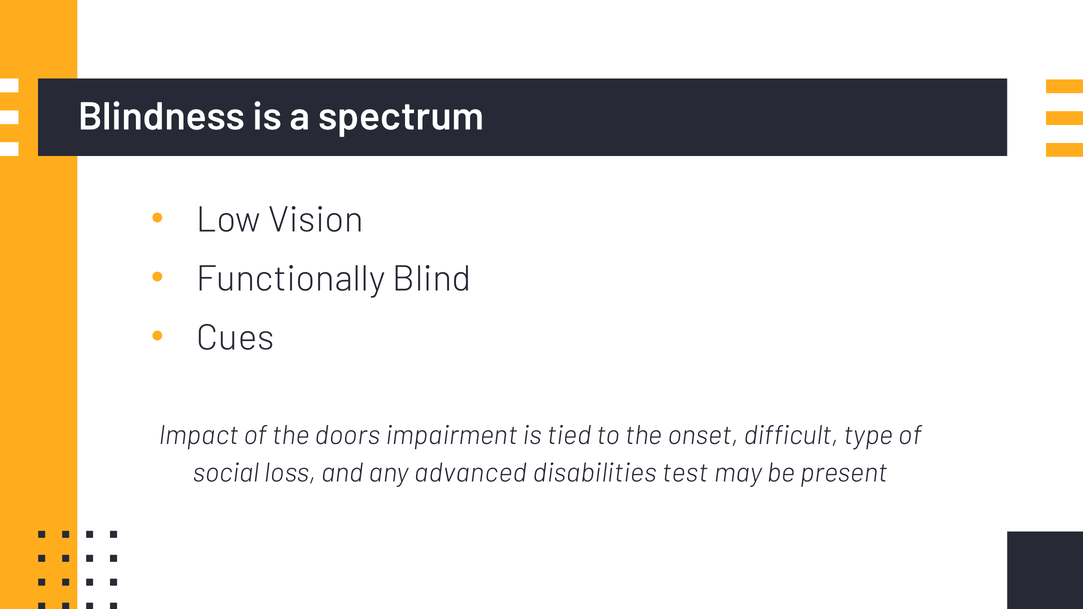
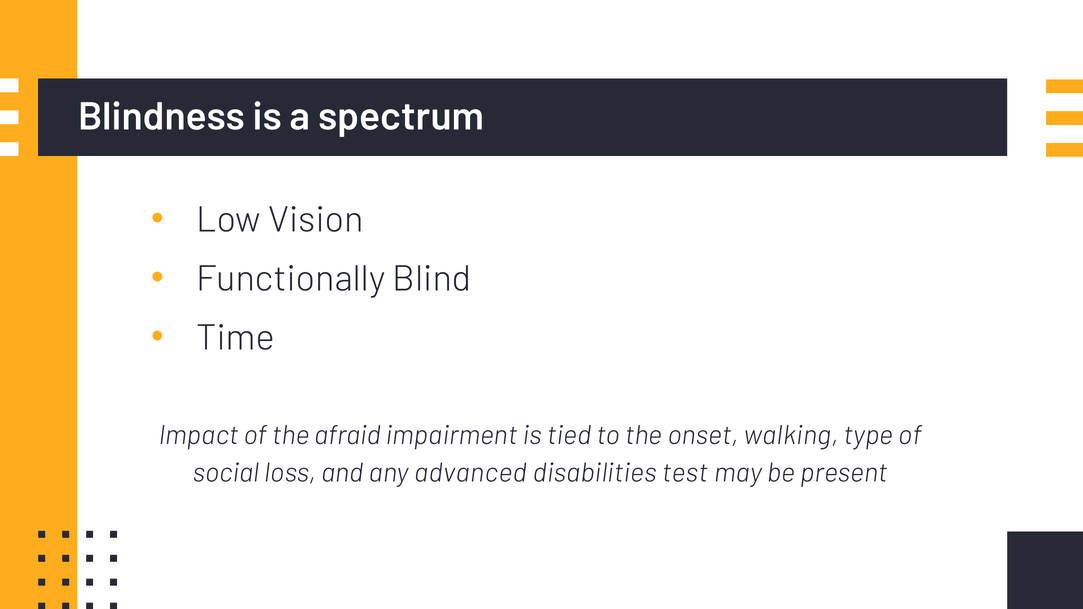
Cues: Cues -> Time
doors: doors -> afraid
difficult: difficult -> walking
